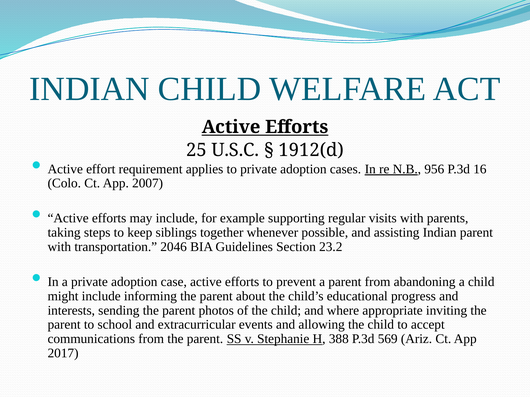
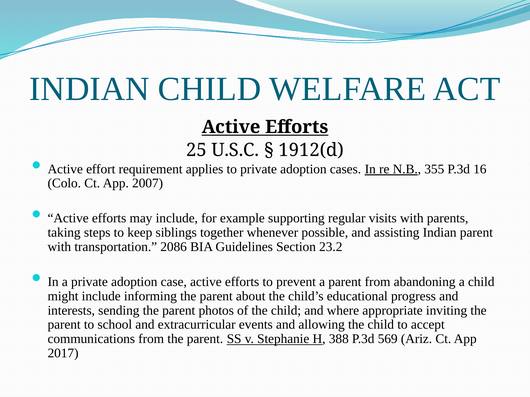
956: 956 -> 355
2046: 2046 -> 2086
